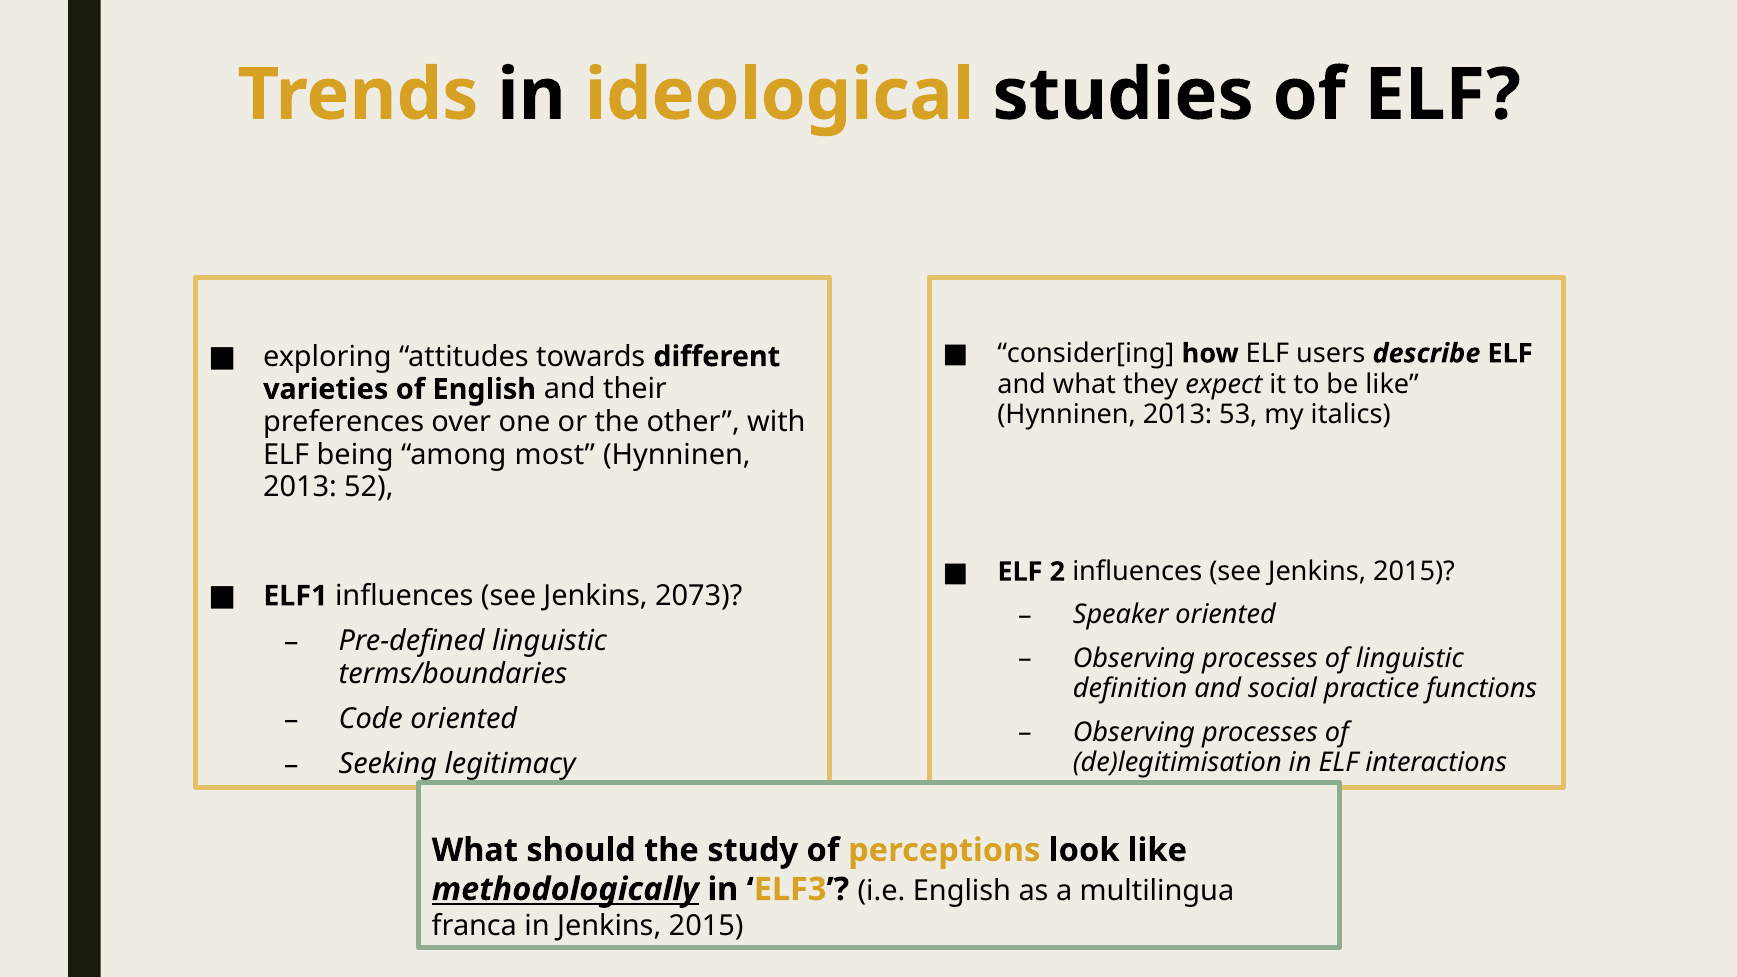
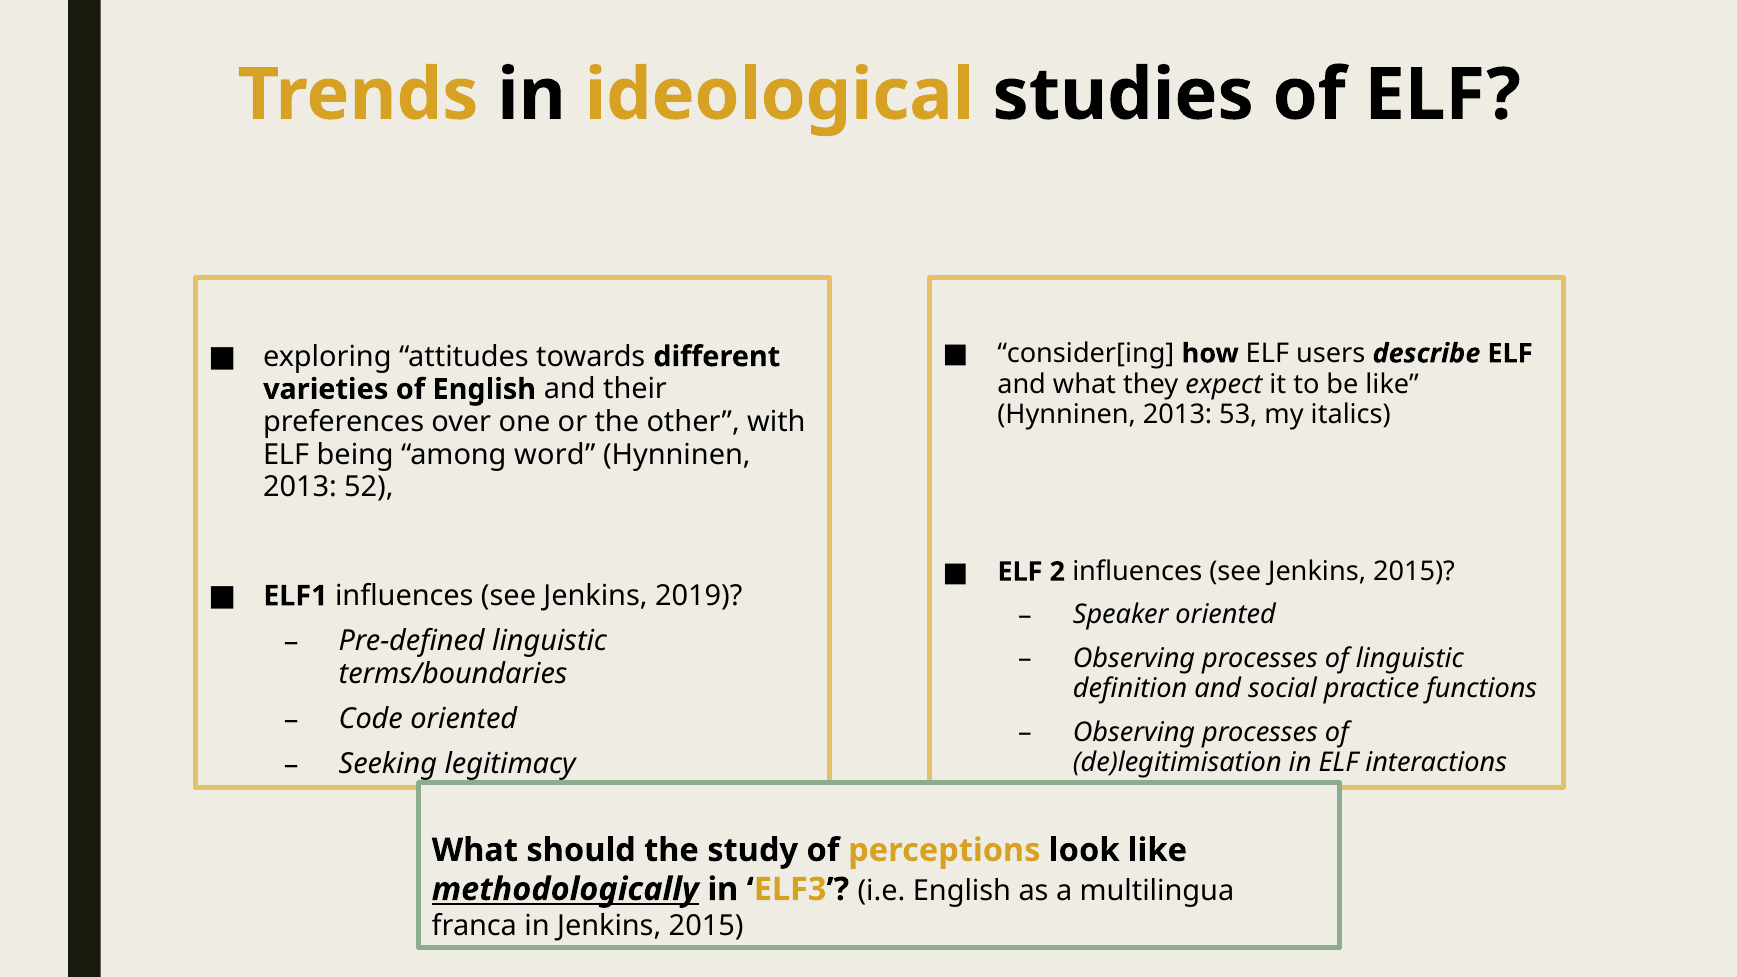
most: most -> word
2073: 2073 -> 2019
